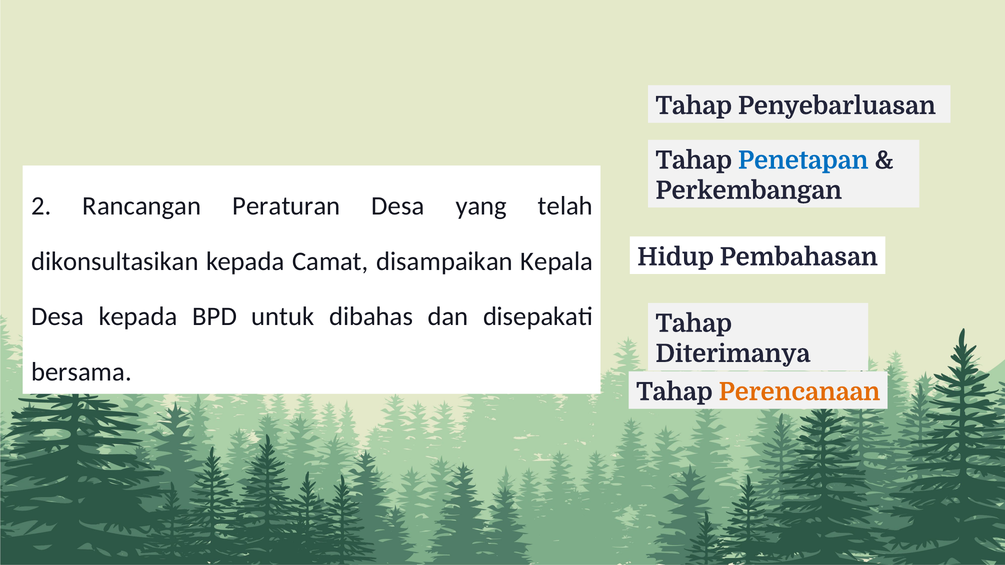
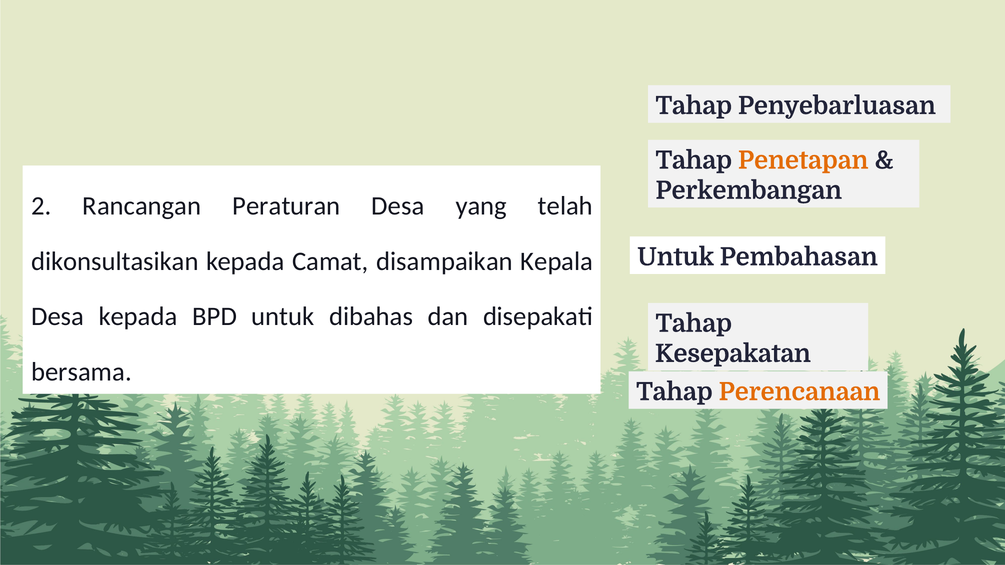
Penetapan colour: blue -> orange
Hidup at (676, 257): Hidup -> Untuk
Diterimanya: Diterimanya -> Kesepakatan
